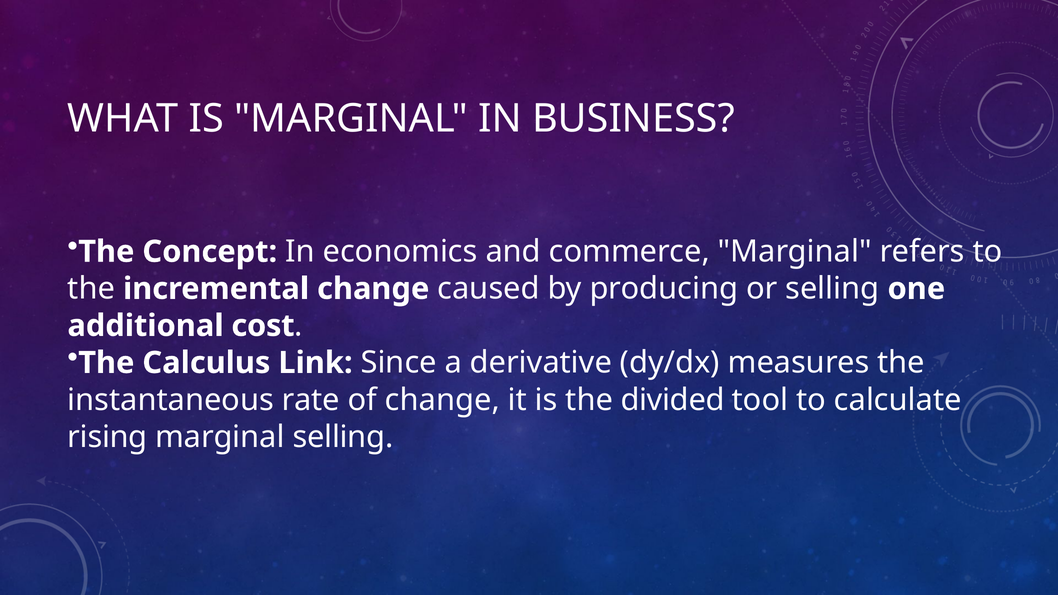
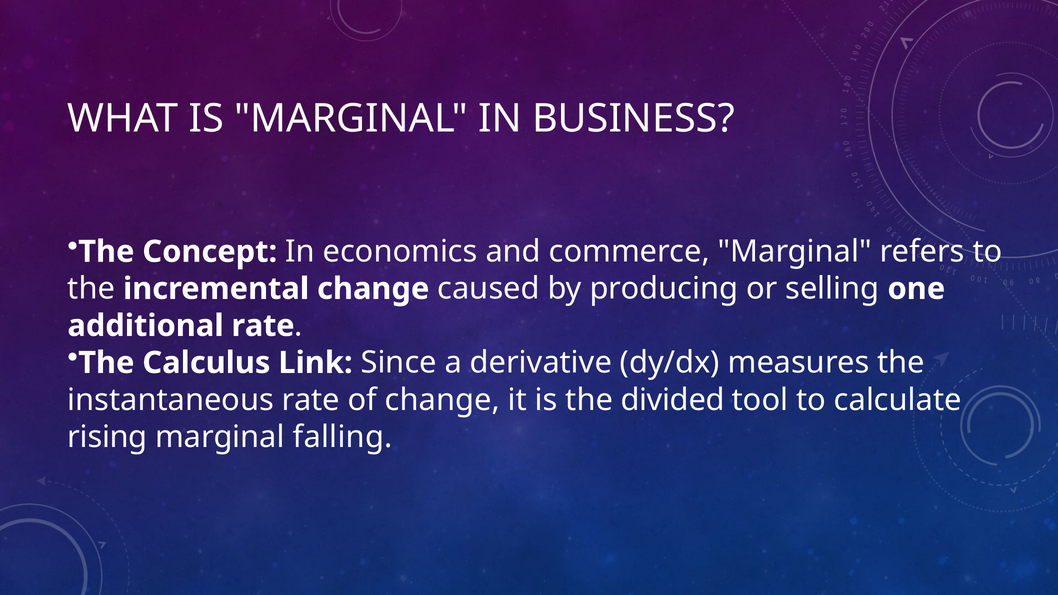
additional cost: cost -> rate
marginal selling: selling -> falling
